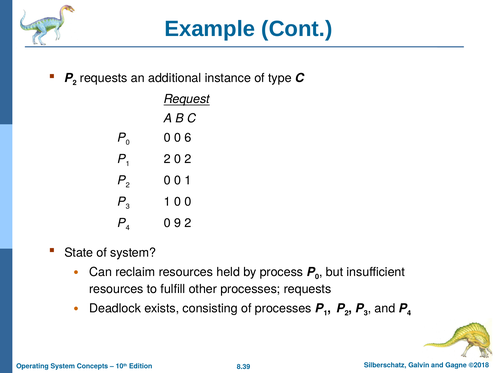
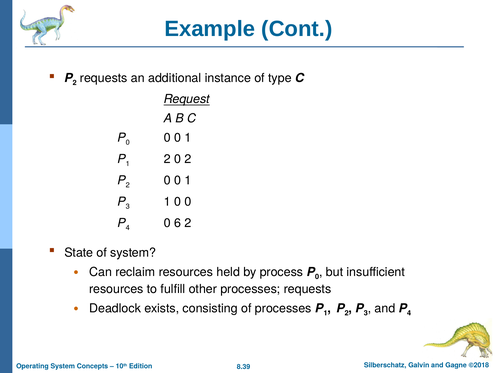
0 0 0 6: 6 -> 1
9: 9 -> 6
